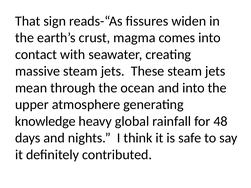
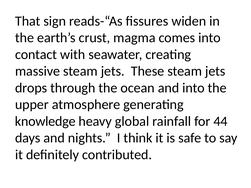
mean: mean -> drops
48: 48 -> 44
